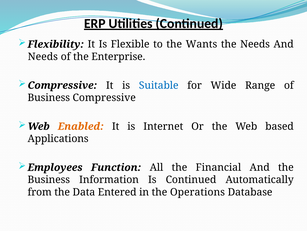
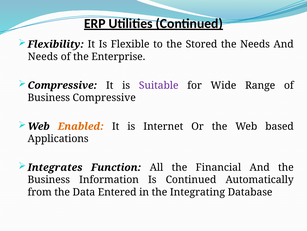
Wants: Wants -> Stored
Suitable colour: blue -> purple
Employees: Employees -> Integrates
Operations: Operations -> Integrating
